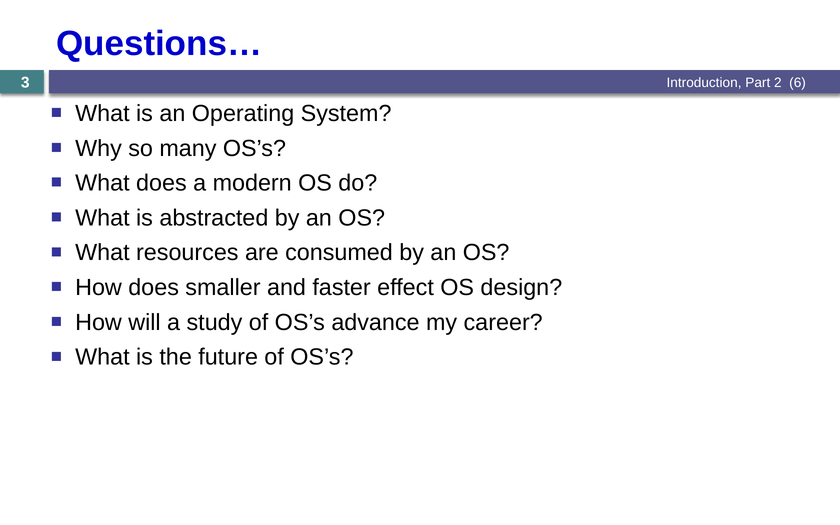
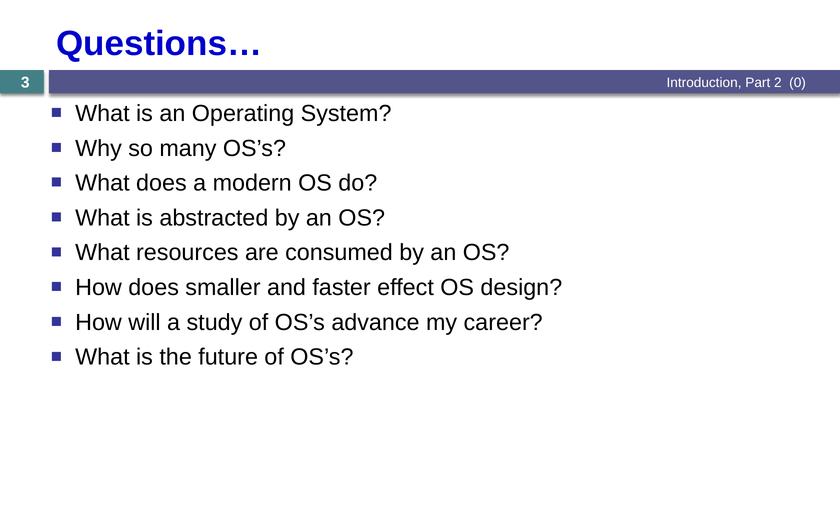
6: 6 -> 0
